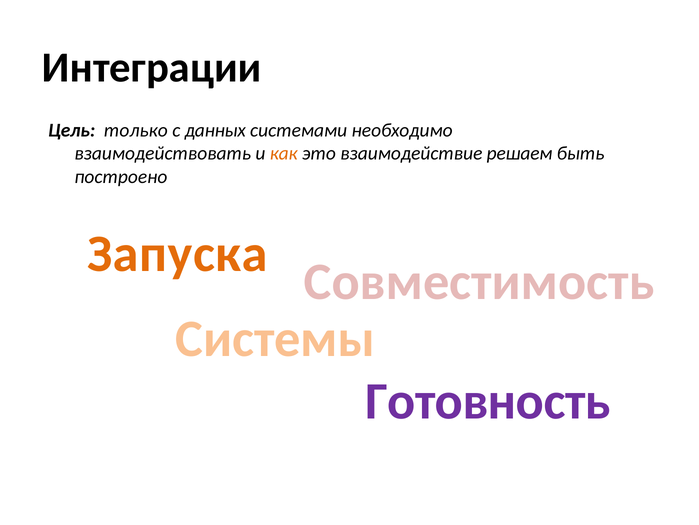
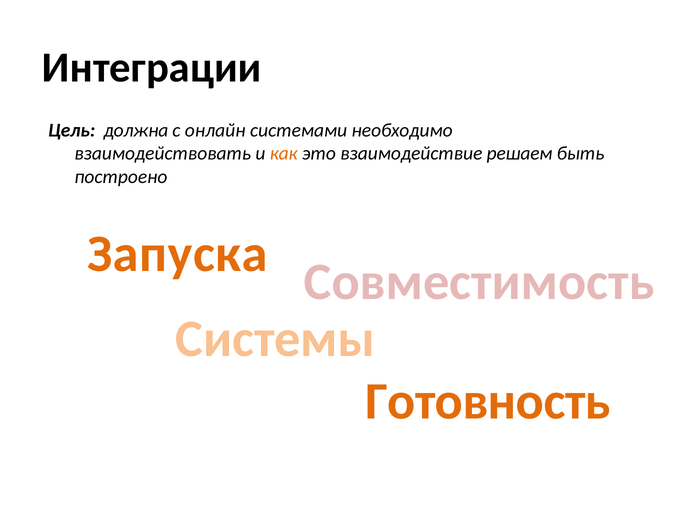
только: только -> должна
данных: данных -> онлайн
Готовность colour: purple -> orange
